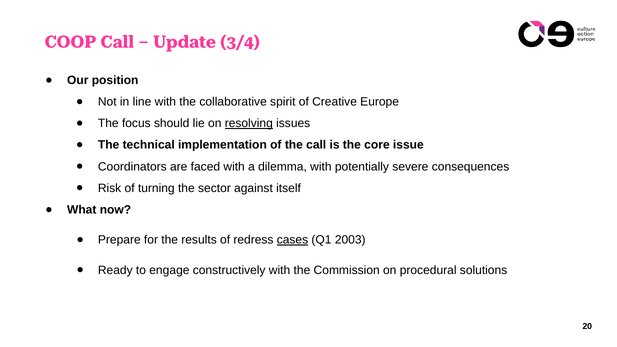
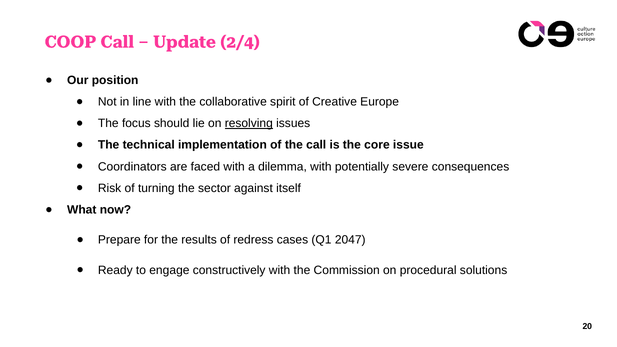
3/4: 3/4 -> 2/4
cases underline: present -> none
2003: 2003 -> 2047
